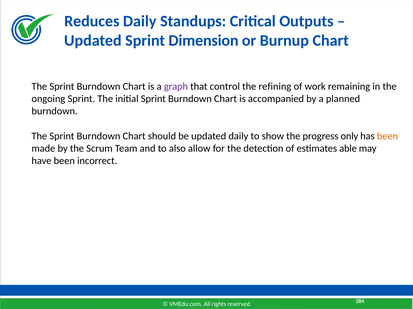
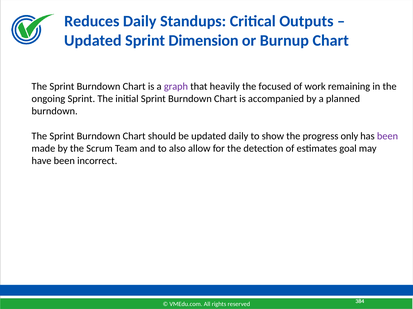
control: control -> heavily
refining: refining -> focused
been at (388, 136) colour: orange -> purple
able: able -> goal
